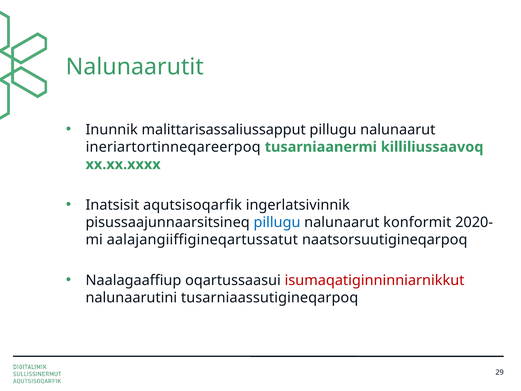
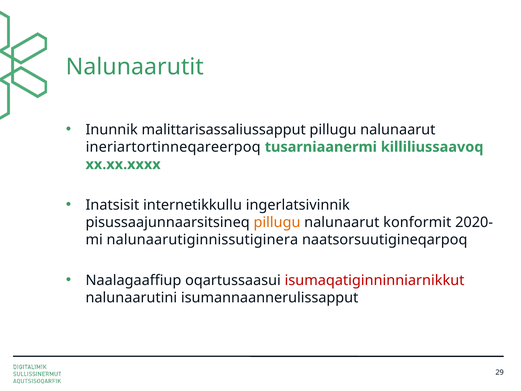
aqutsisoqarfik: aqutsisoqarfik -> internetikkullu
pillugu at (277, 222) colour: blue -> orange
aalajangiiffigineqartussatut: aalajangiiffigineqartussatut -> nalunaarutiginnissutiginera
tusarniaassutigineqarpoq: tusarniaassutigineqarpoq -> isumannaannerulissapput
